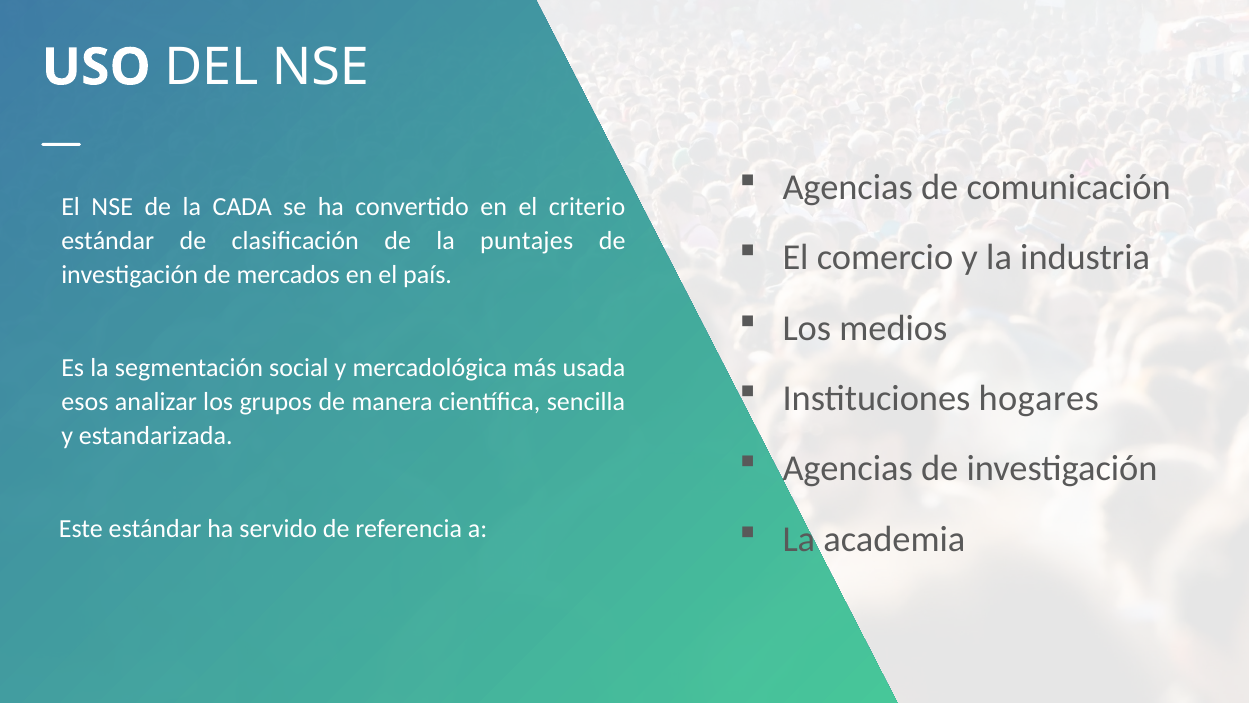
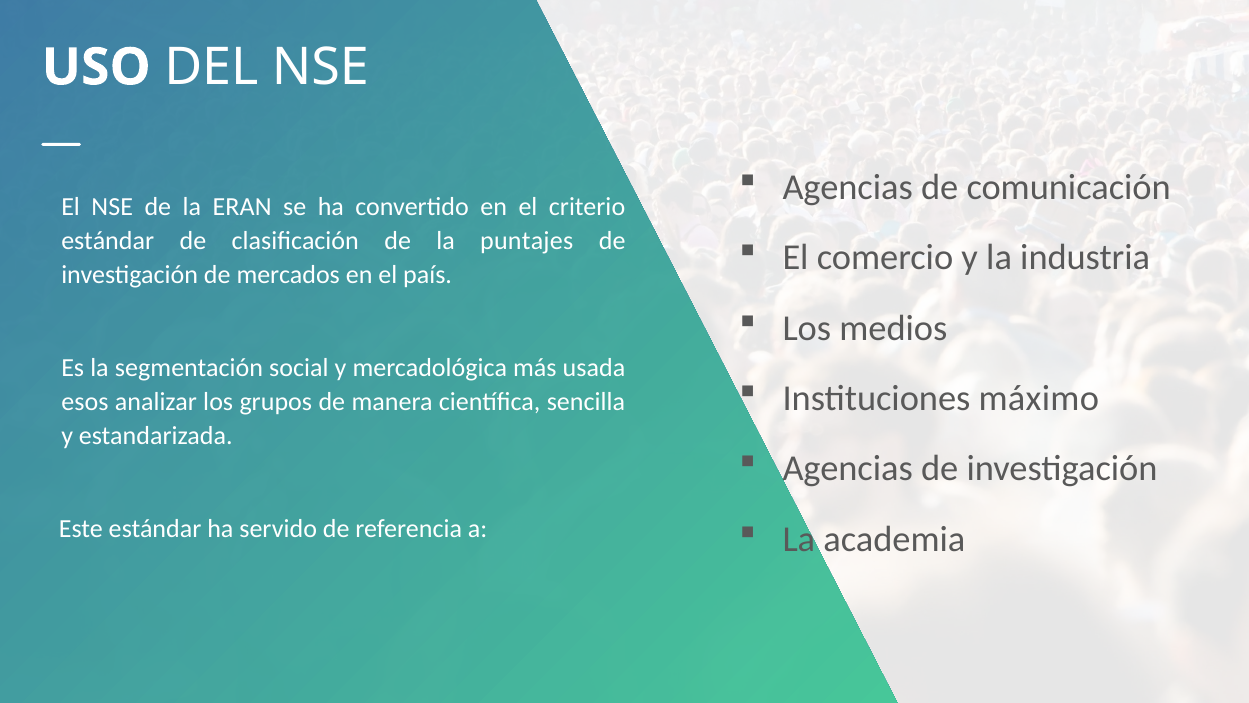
CADA: CADA -> ERAN
hogares: hogares -> máximo
